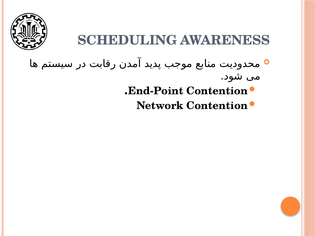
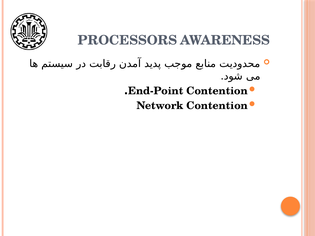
SCHEDULING: SCHEDULING -> PROCESSORS
